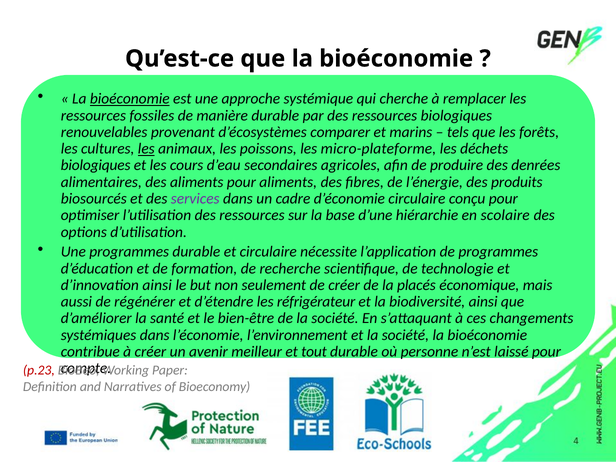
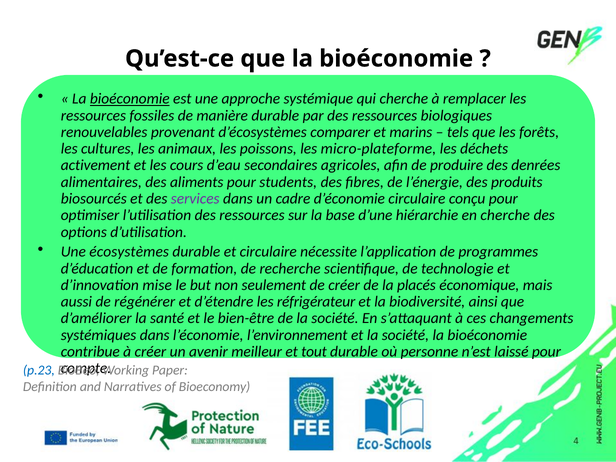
les at (146, 149) underline: present -> none
biologiques at (96, 165): biologiques -> activement
pour aliments: aliments -> students
en scolaire: scolaire -> cherche
Une programmes: programmes -> écosystèmes
d’innovation ainsi: ainsi -> mise
p.23 colour: red -> blue
